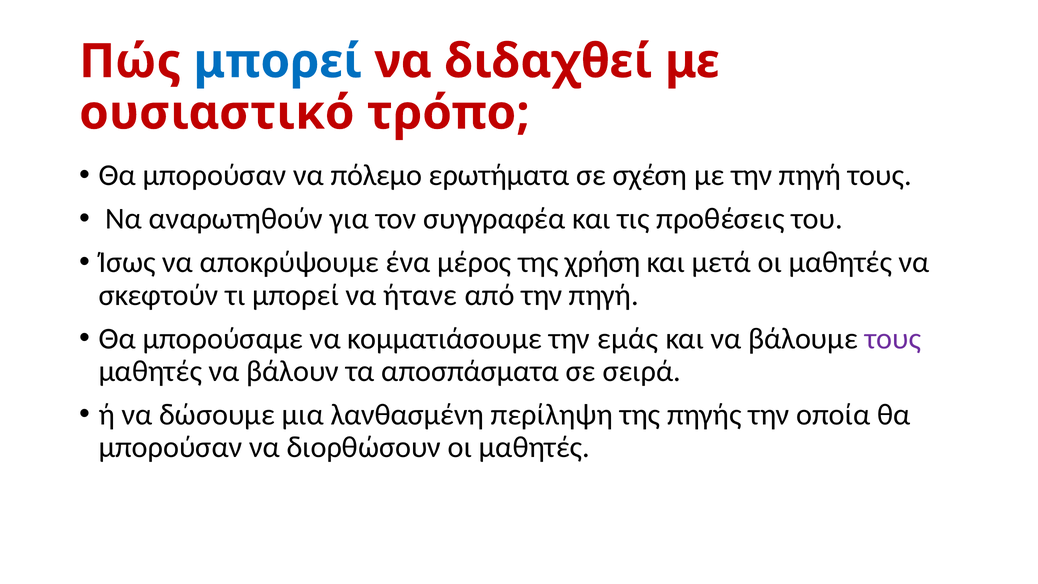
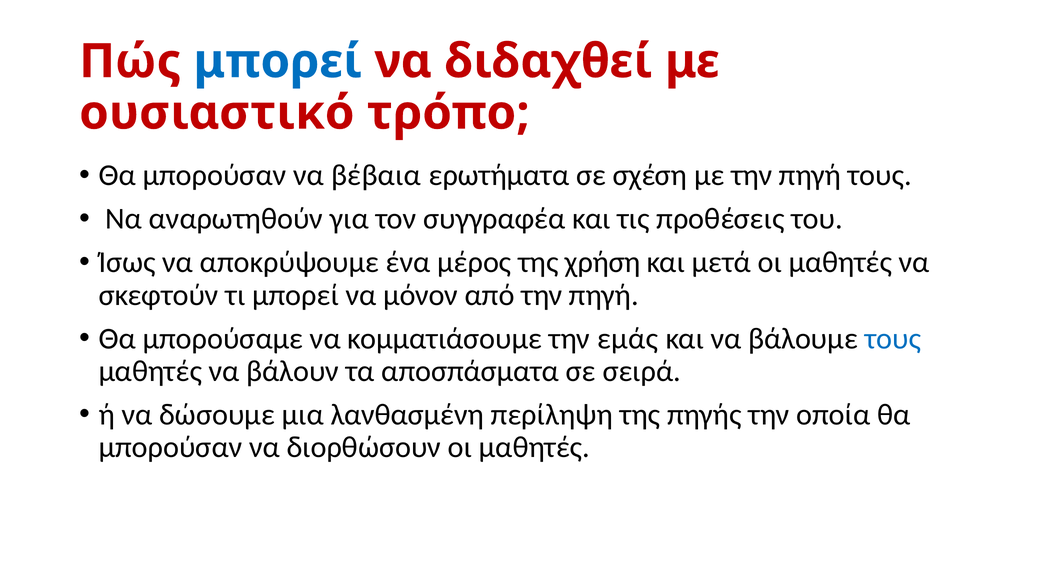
πόλεμο: πόλεμο -> βέβαια
ήτανε: ήτανε -> μόνον
τους at (893, 338) colour: purple -> blue
